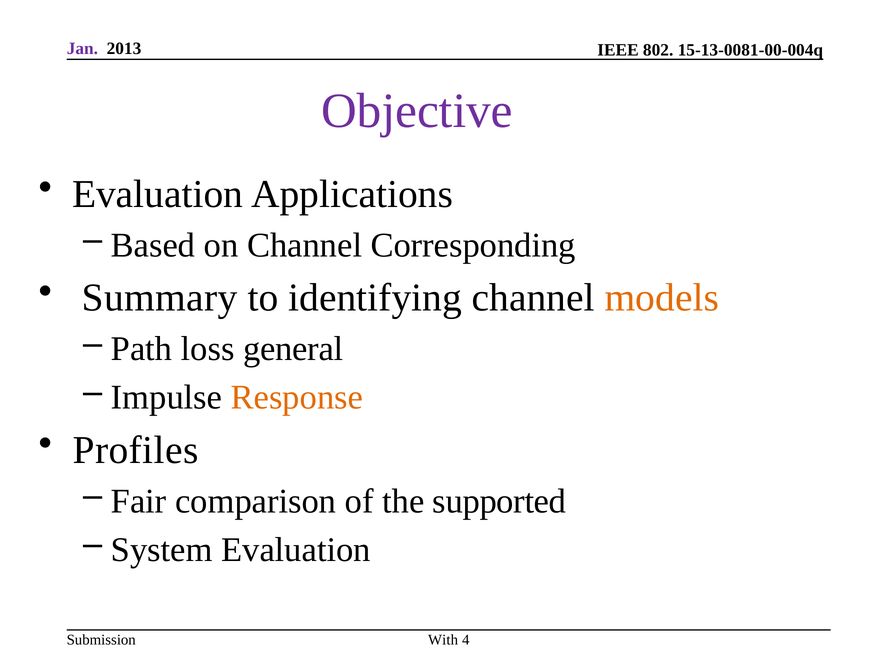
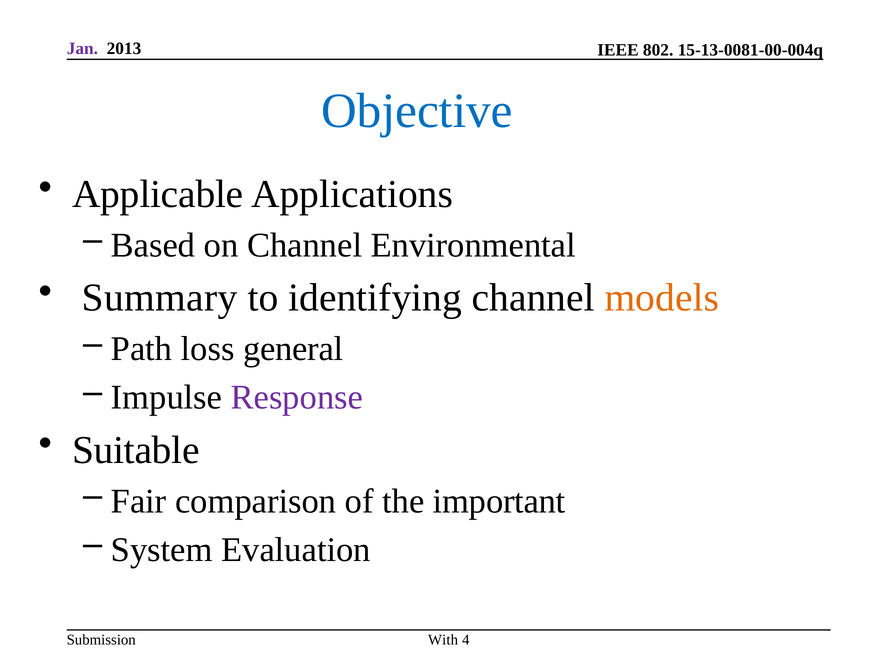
Objective colour: purple -> blue
Evaluation at (158, 194): Evaluation -> Applicable
Corresponding: Corresponding -> Environmental
Response colour: orange -> purple
Profiles: Profiles -> Suitable
supported: supported -> important
